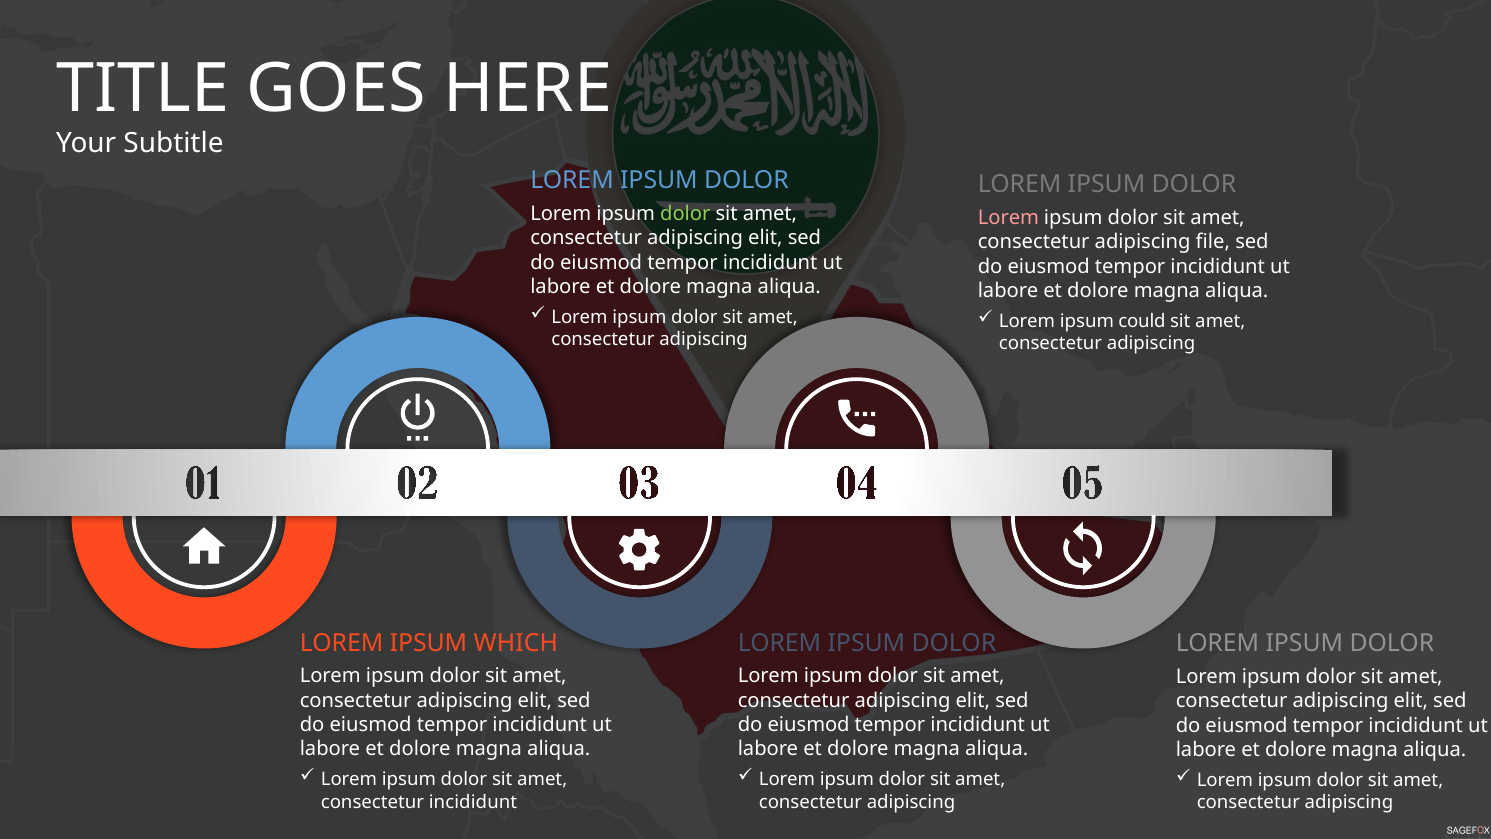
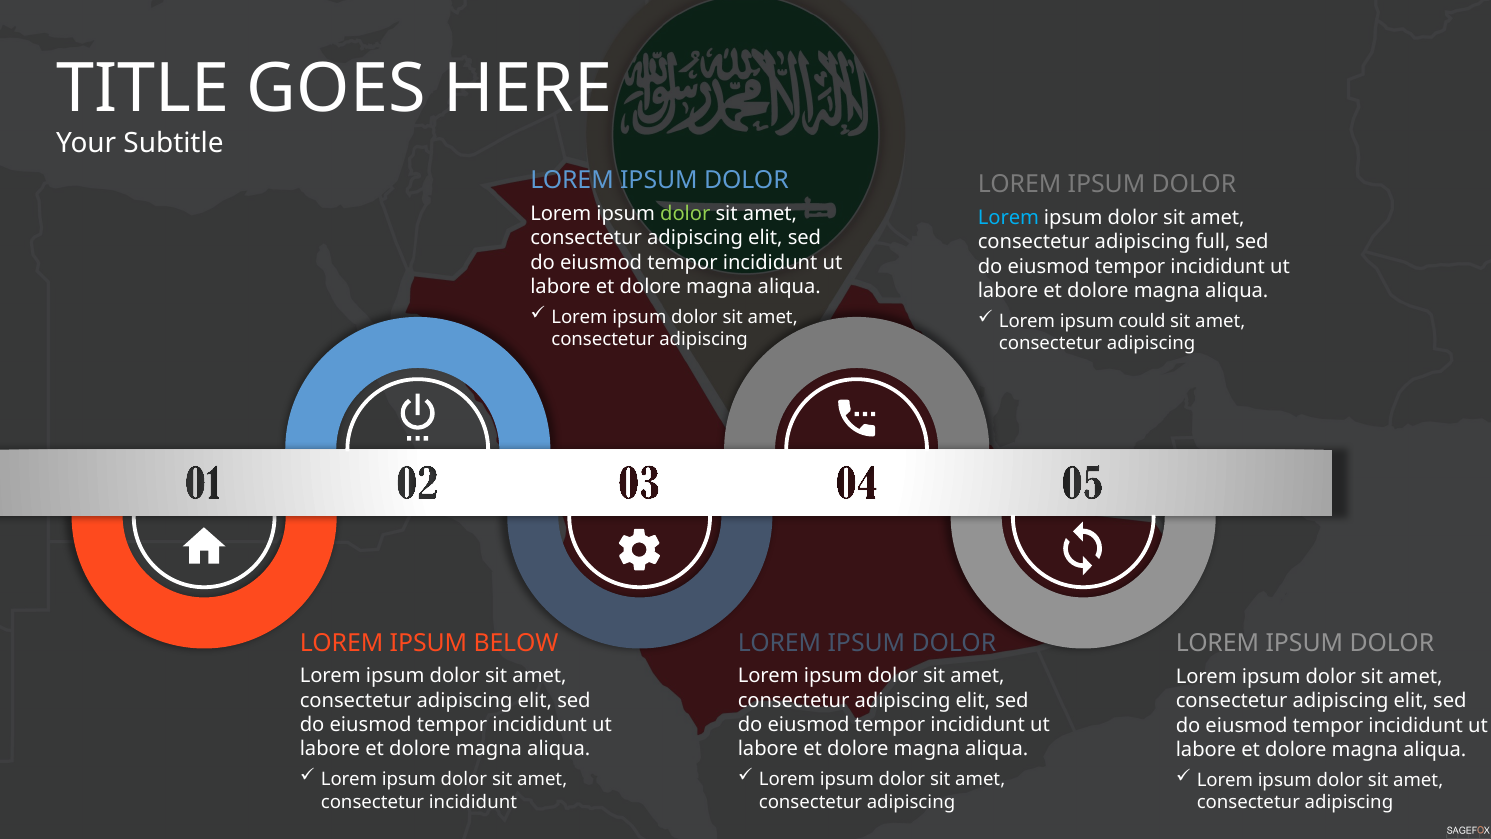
Lorem at (1008, 218) colour: pink -> light blue
file: file -> full
WHICH: WHICH -> BELOW
